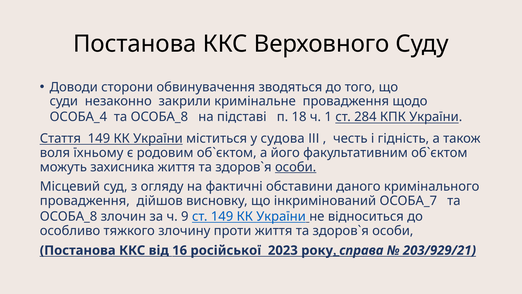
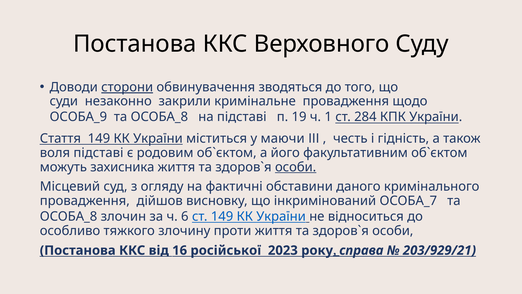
сторони underline: none -> present
ОСОБА_4: ОСОБА_4 -> ОСОБА_9
18: 18 -> 19
судова: судова -> маючи
воля їхньому: їхньому -> підставі
9: 9 -> 6
